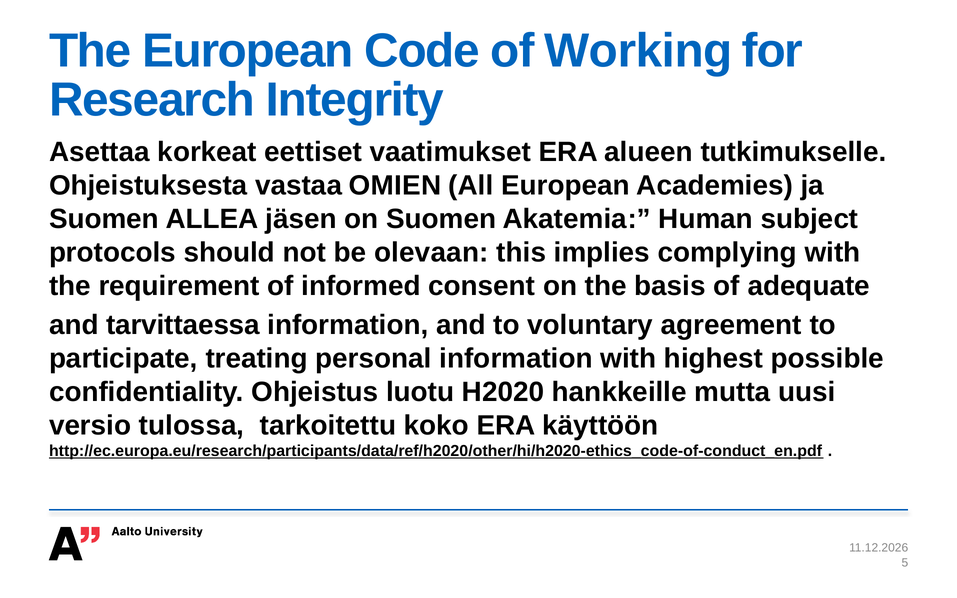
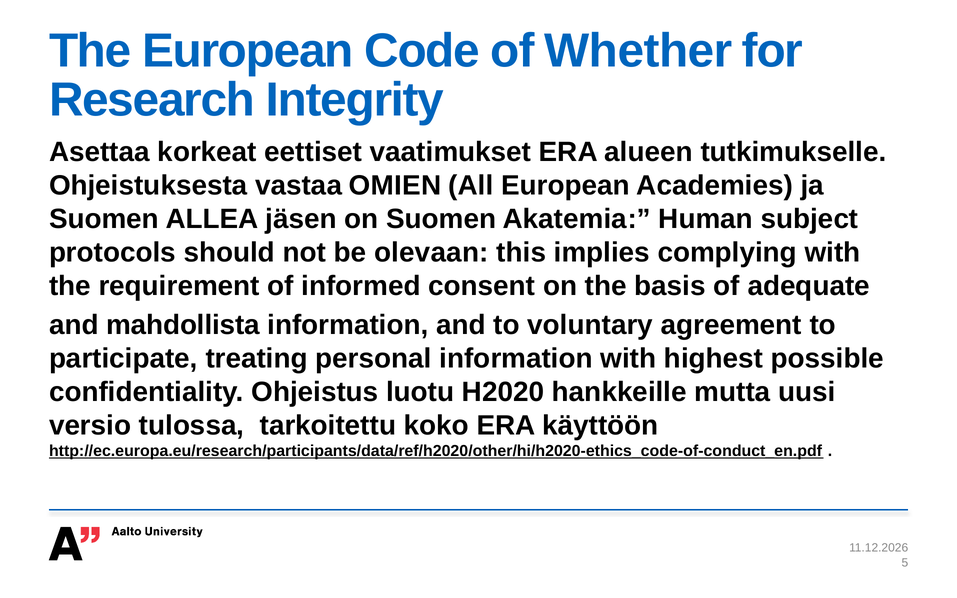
Working: Working -> Whether
tarvittaessa: tarvittaessa -> mahdollista
